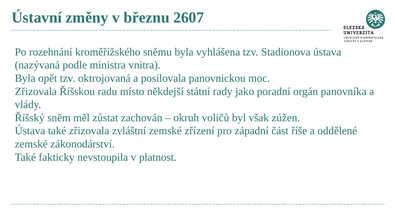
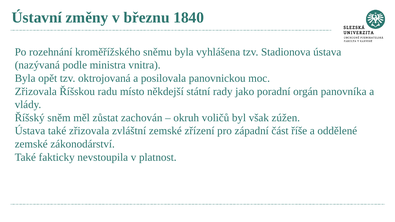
2607: 2607 -> 1840
